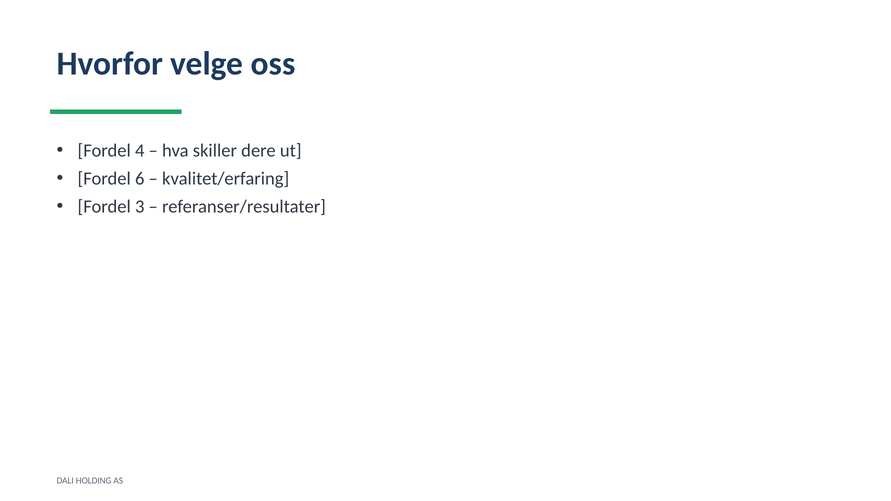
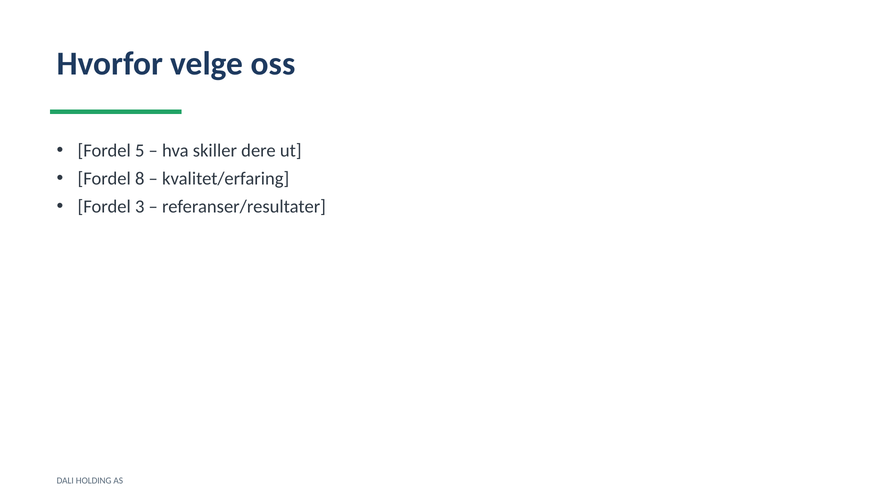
4: 4 -> 5
6: 6 -> 8
